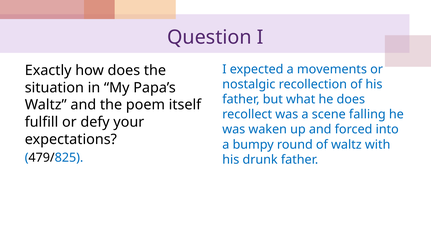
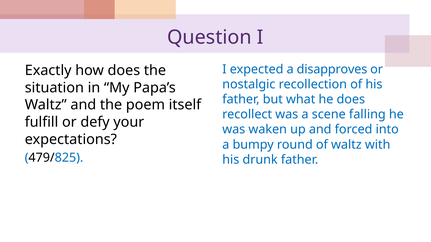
movements: movements -> disapproves
